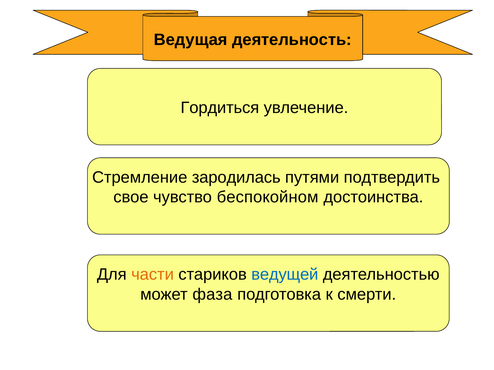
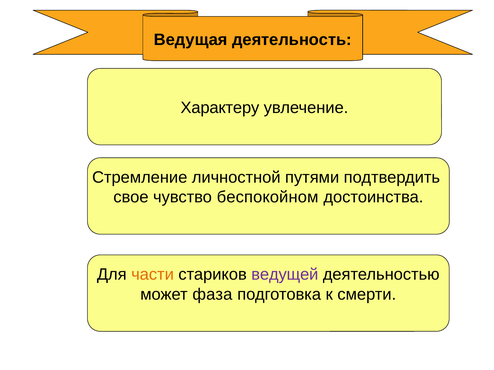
Гордиться: Гордиться -> Характеру
зародилась: зародилась -> личностной
ведущей colour: blue -> purple
